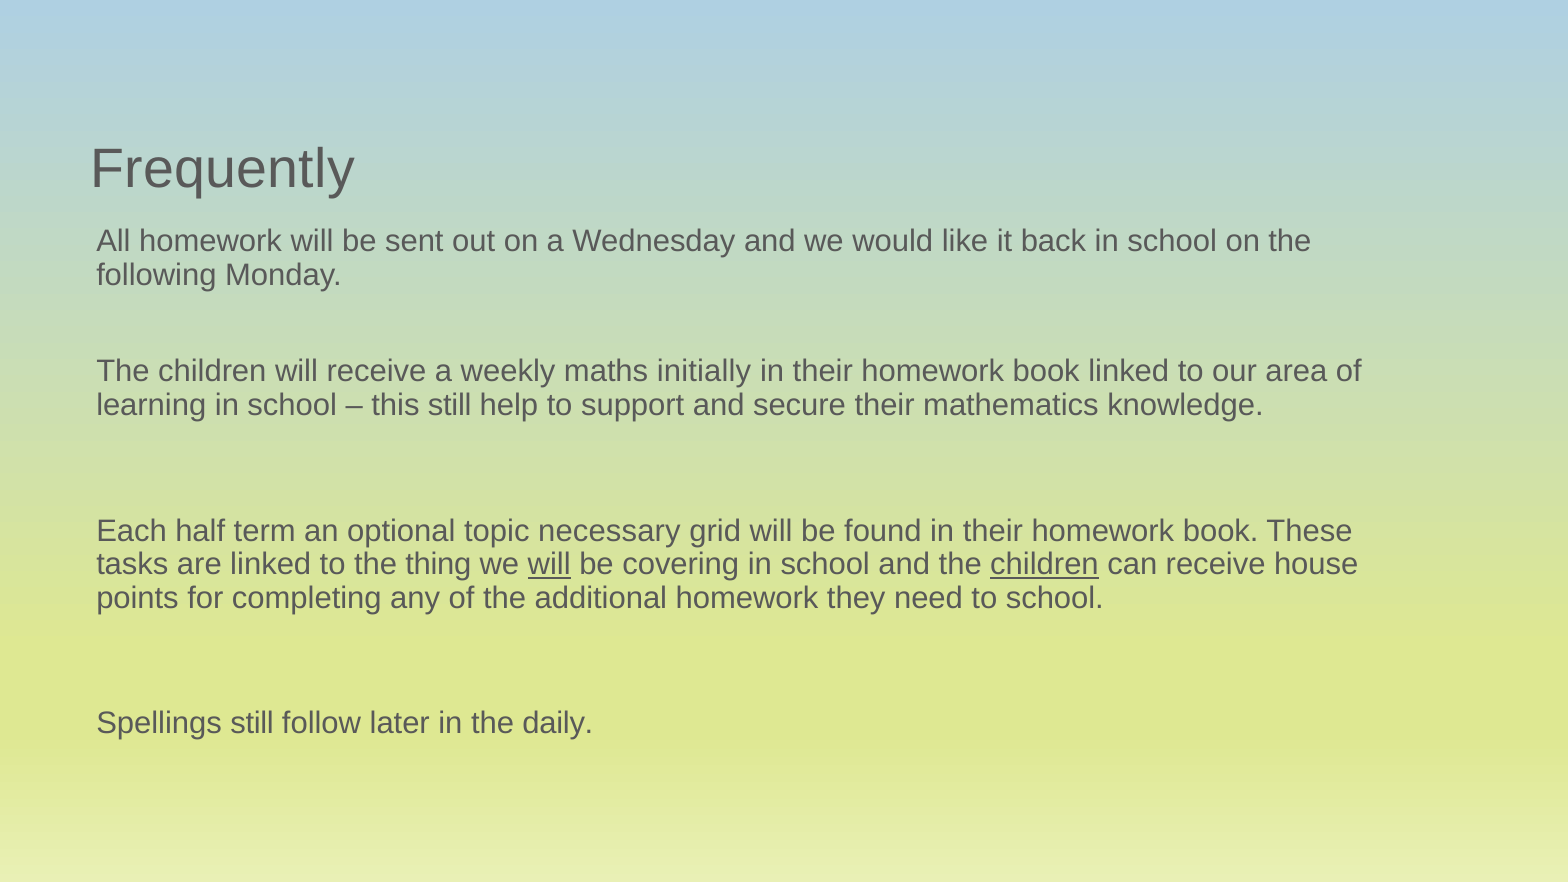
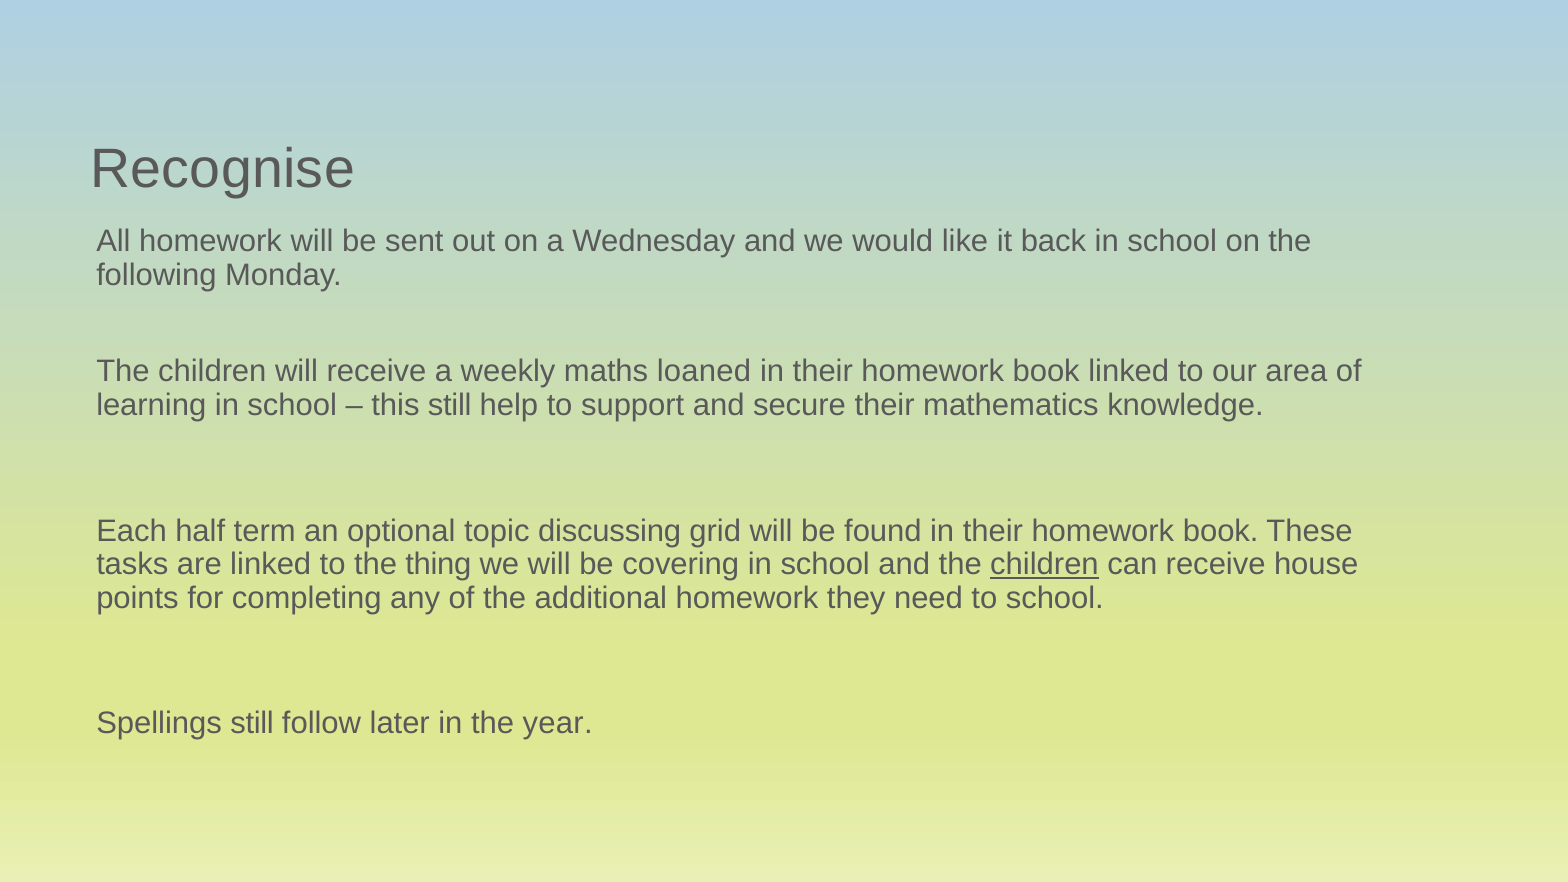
Frequently: Frequently -> Recognise
initially: initially -> loaned
necessary: necessary -> discussing
will at (549, 564) underline: present -> none
daily: daily -> year
